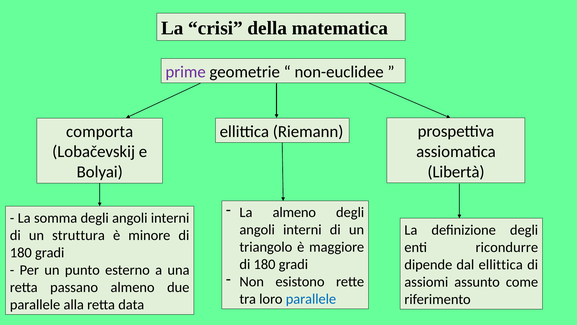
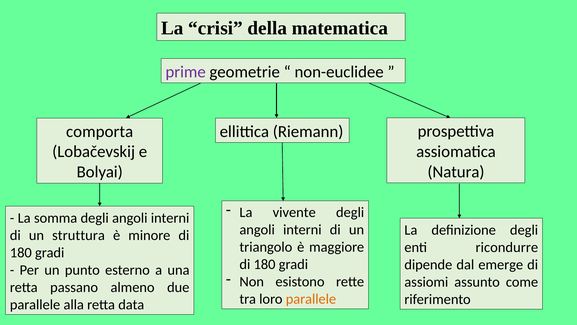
Libertà: Libertà -> Natura
La almeno: almeno -> vivente
dal ellittica: ellittica -> emerge
parallele at (311, 299) colour: blue -> orange
